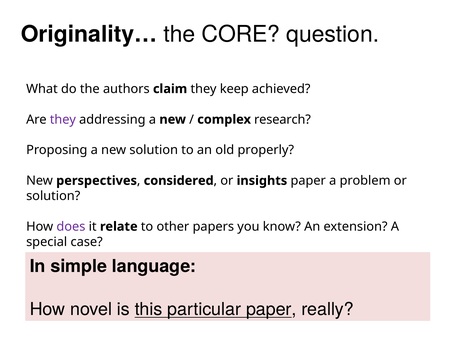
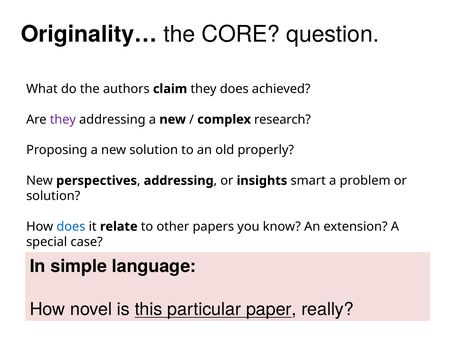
they keep: keep -> does
considered at (179, 181): considered -> addressing
insights paper: paper -> smart
does at (71, 227) colour: purple -> blue
